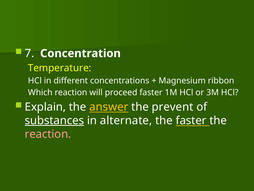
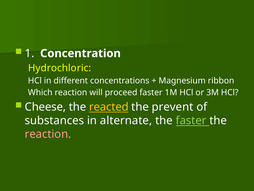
7: 7 -> 1
Temperature: Temperature -> Hydrochloric
Explain: Explain -> Cheese
answer: answer -> reacted
substances underline: present -> none
faster at (191, 120) colour: white -> light green
